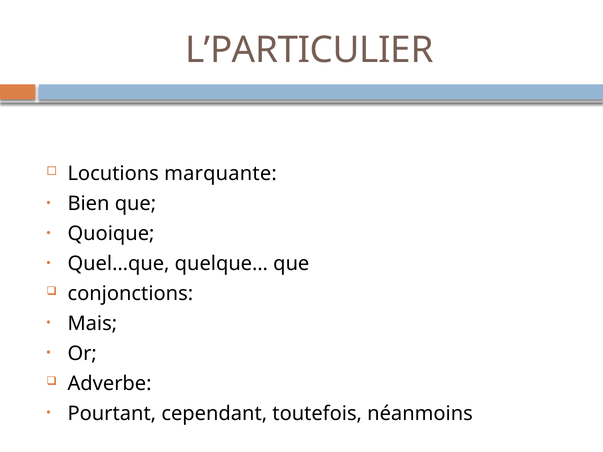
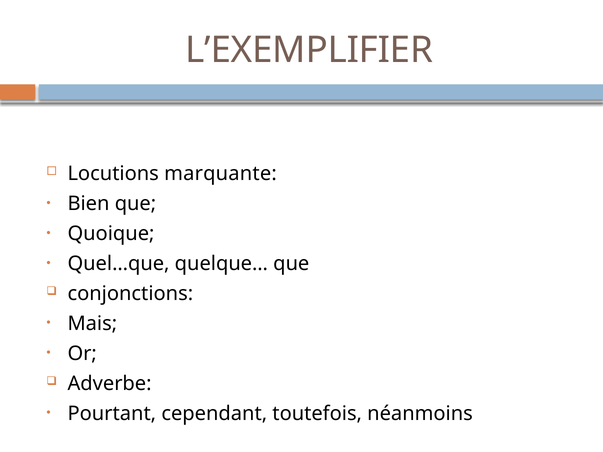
L’PARTICULIER: L’PARTICULIER -> L’EXEMPLIFIER
